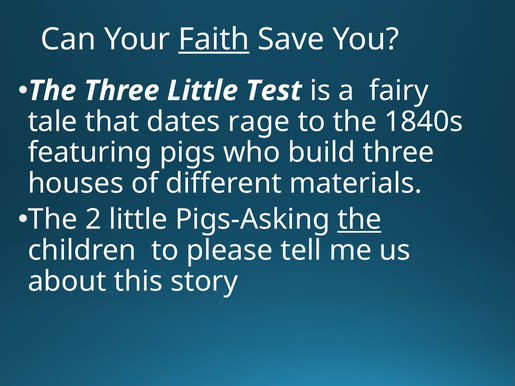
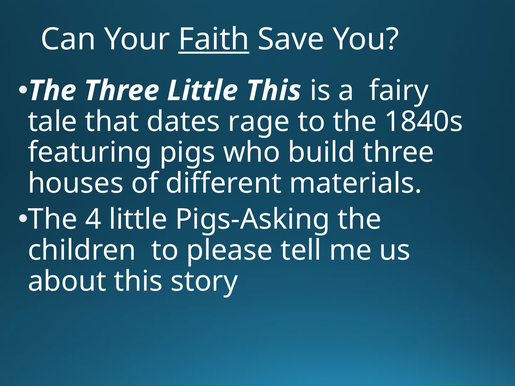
Little Test: Test -> This
2: 2 -> 4
the at (359, 220) underline: present -> none
